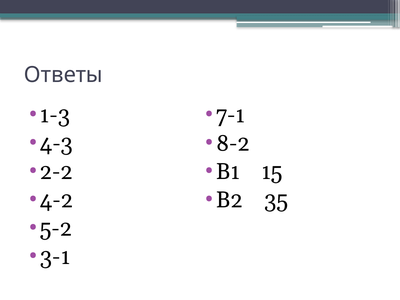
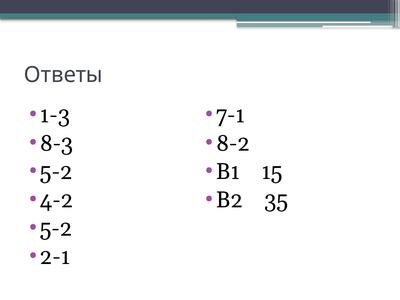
4-3: 4-3 -> 8-3
2-2 at (56, 172): 2-2 -> 5-2
3-1: 3-1 -> 2-1
